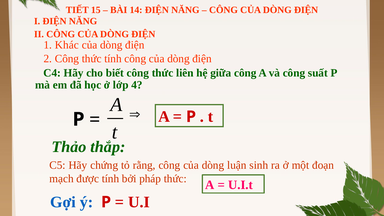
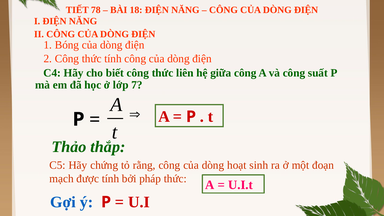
15: 15 -> 78
14: 14 -> 18
Khác: Khác -> Bóng
4: 4 -> 7
luận: luận -> hoạt
